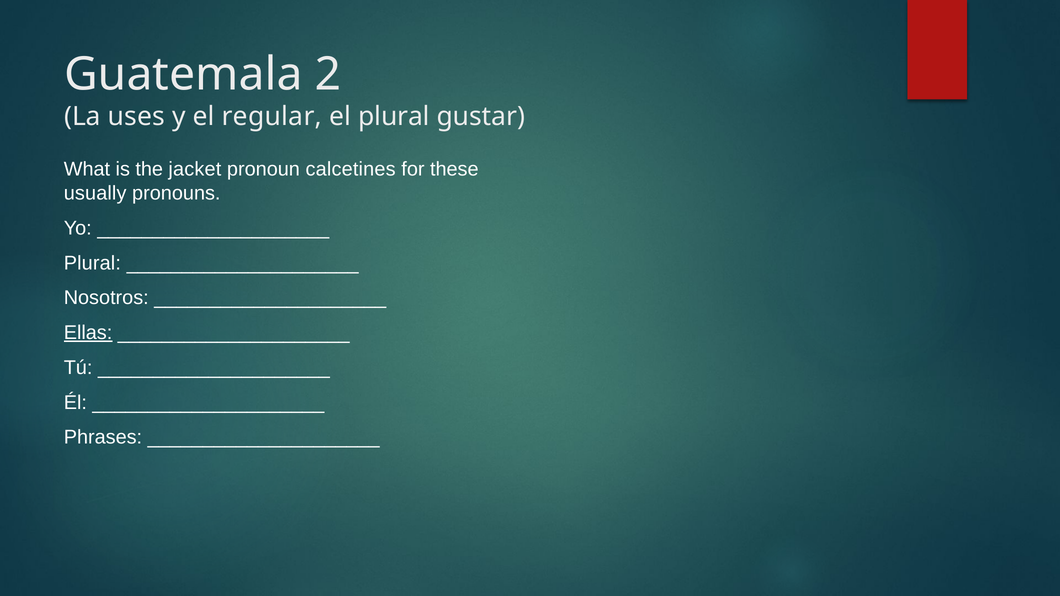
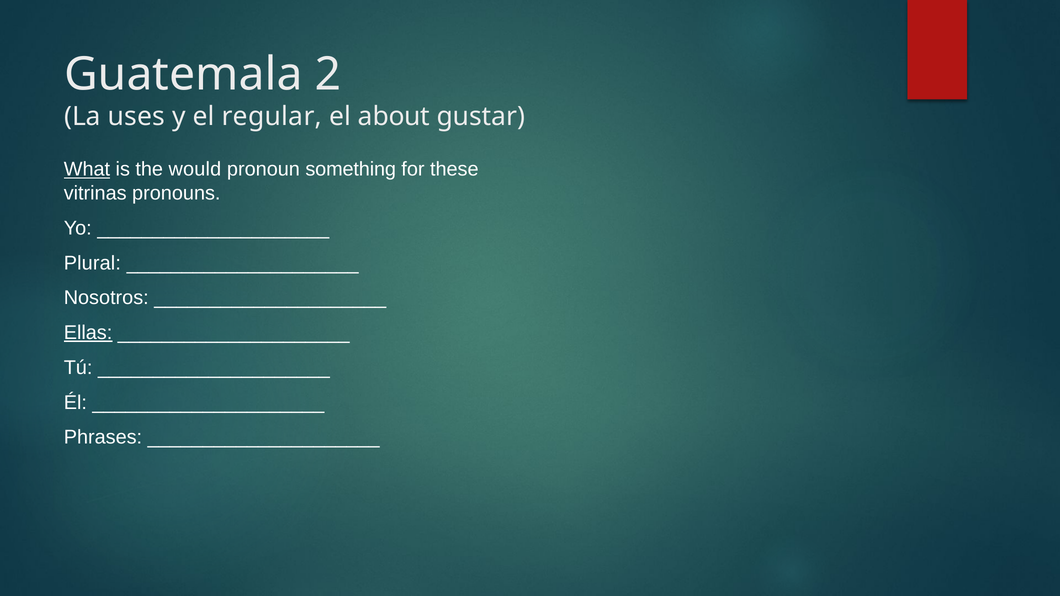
el plural: plural -> about
What underline: none -> present
jacket: jacket -> would
calcetines: calcetines -> something
usually: usually -> vitrinas
